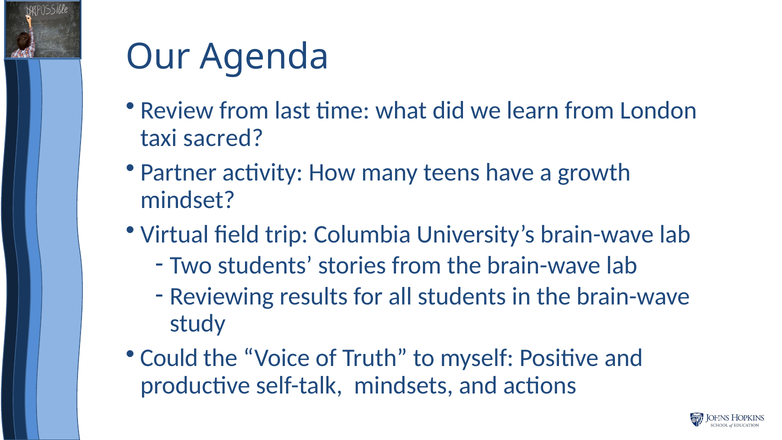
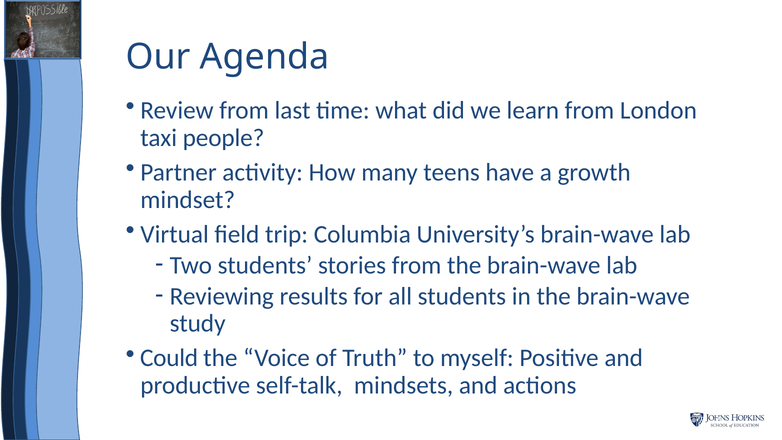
sacred: sacred -> people
